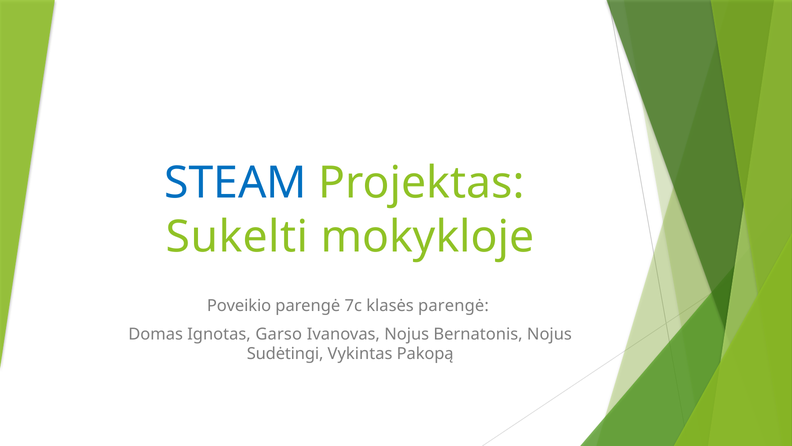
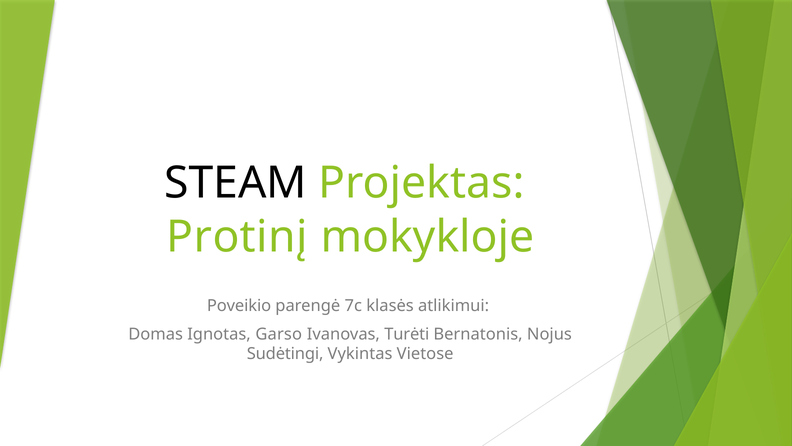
STEAM colour: blue -> black
Sukelti: Sukelti -> Protinį
klasės parengė: parengė -> atlikimui
Ivanovas Nojus: Nojus -> Turėti
Pakopą: Pakopą -> Vietose
